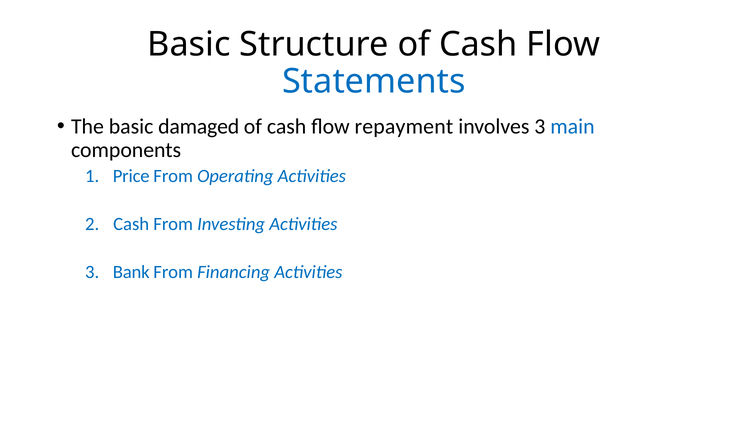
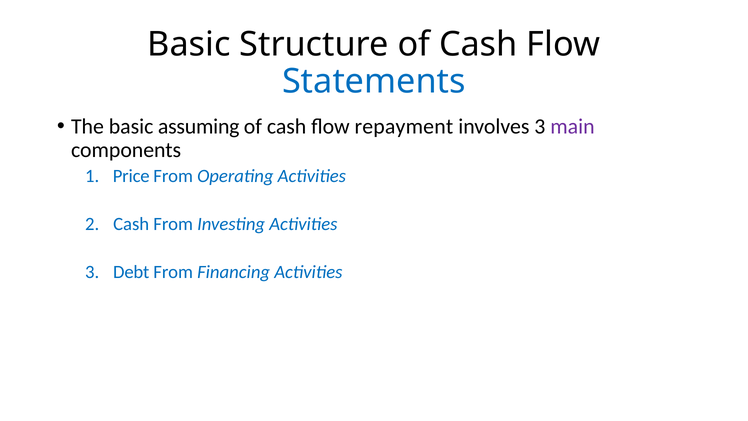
damaged: damaged -> assuming
main colour: blue -> purple
Bank: Bank -> Debt
